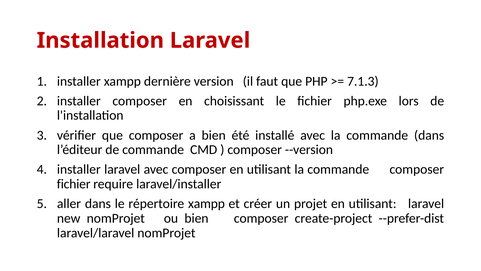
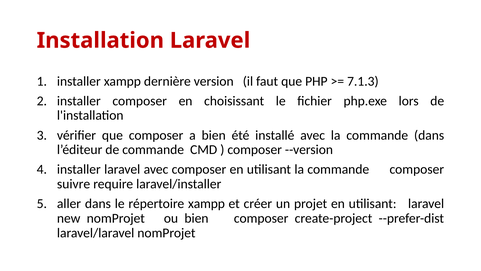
fichier at (74, 184): fichier -> suivre
